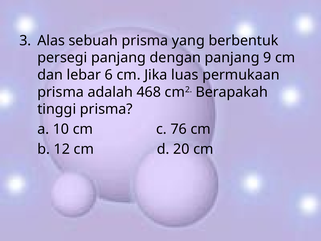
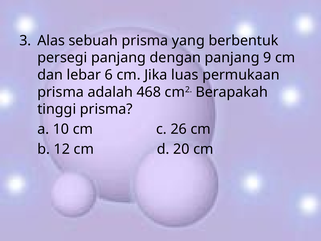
76: 76 -> 26
